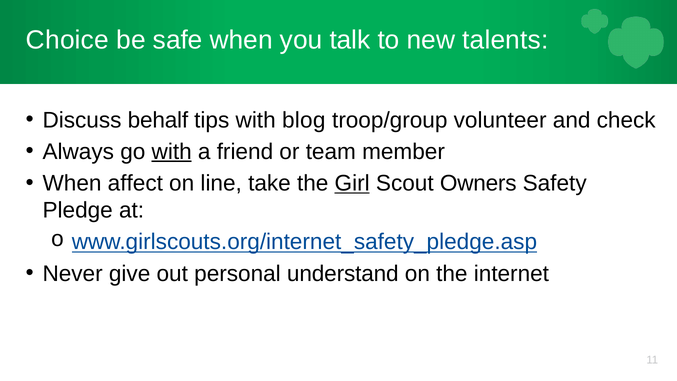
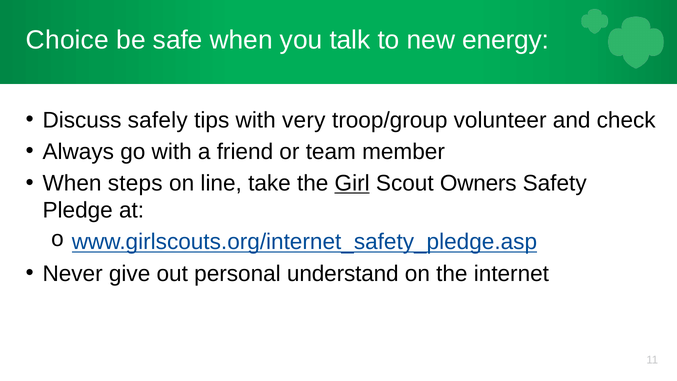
talents: talents -> energy
behalf: behalf -> safely
blog: blog -> very
with at (172, 152) underline: present -> none
affect: affect -> steps
